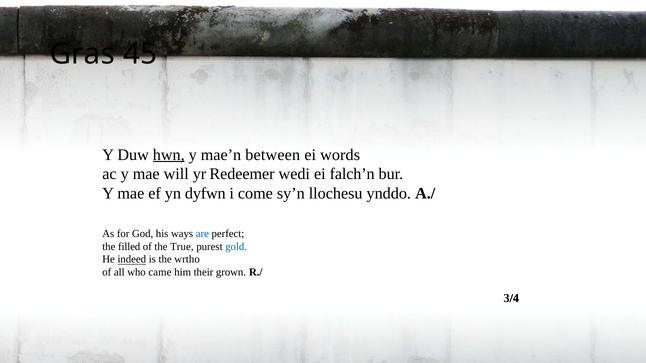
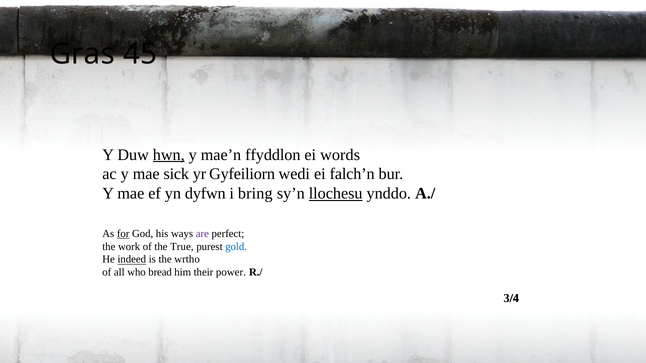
between: between -> ffyddlon
will: will -> sick
Redeemer: Redeemer -> Gyfeiliorn
come: come -> bring
llochesu underline: none -> present
for underline: none -> present
are colour: blue -> purple
filled: filled -> work
came: came -> bread
grown: grown -> power
